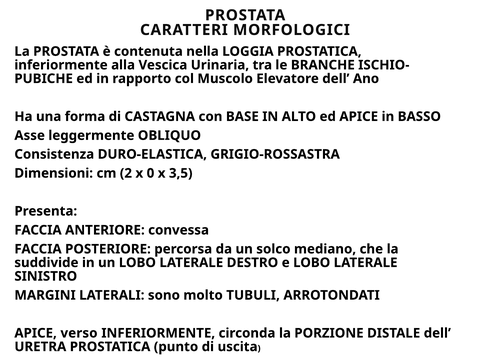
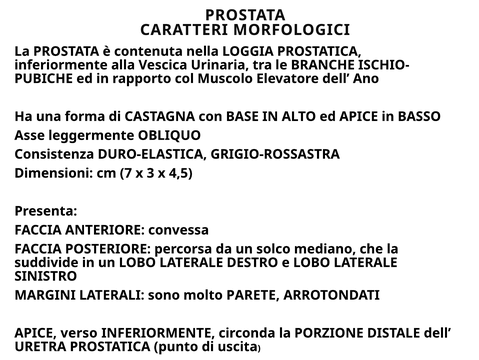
2: 2 -> 7
0: 0 -> 3
3,5: 3,5 -> 4,5
TUBULI: TUBULI -> PARETE
